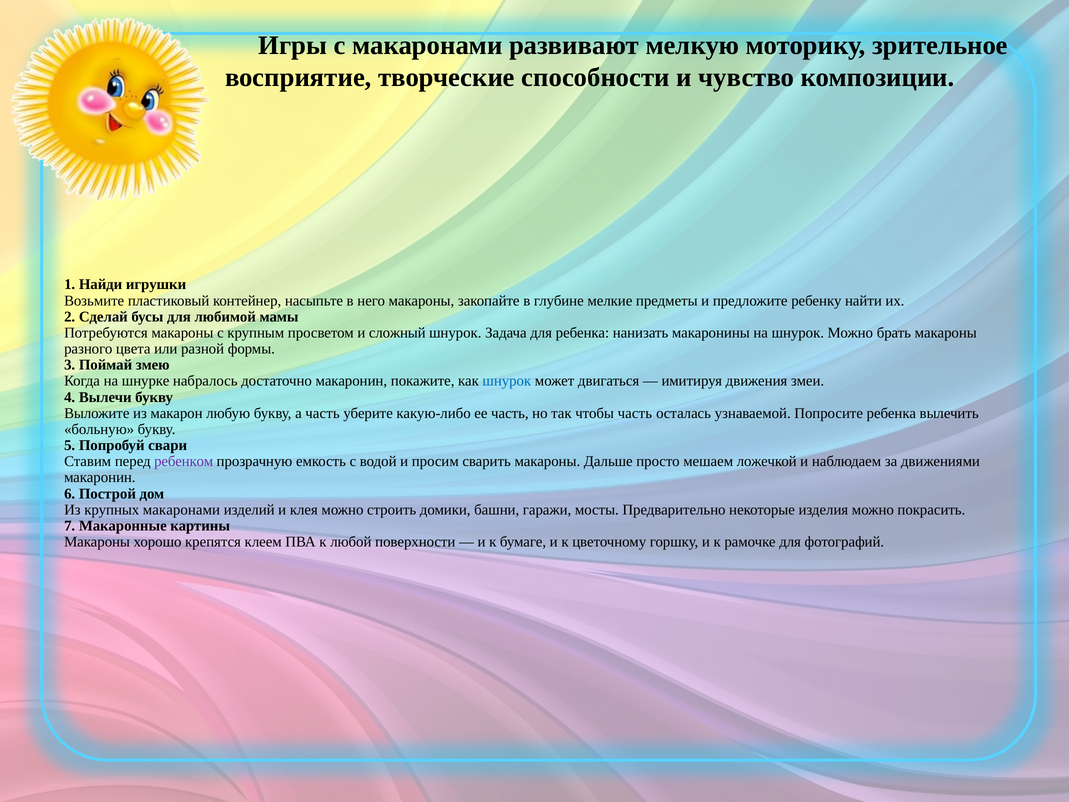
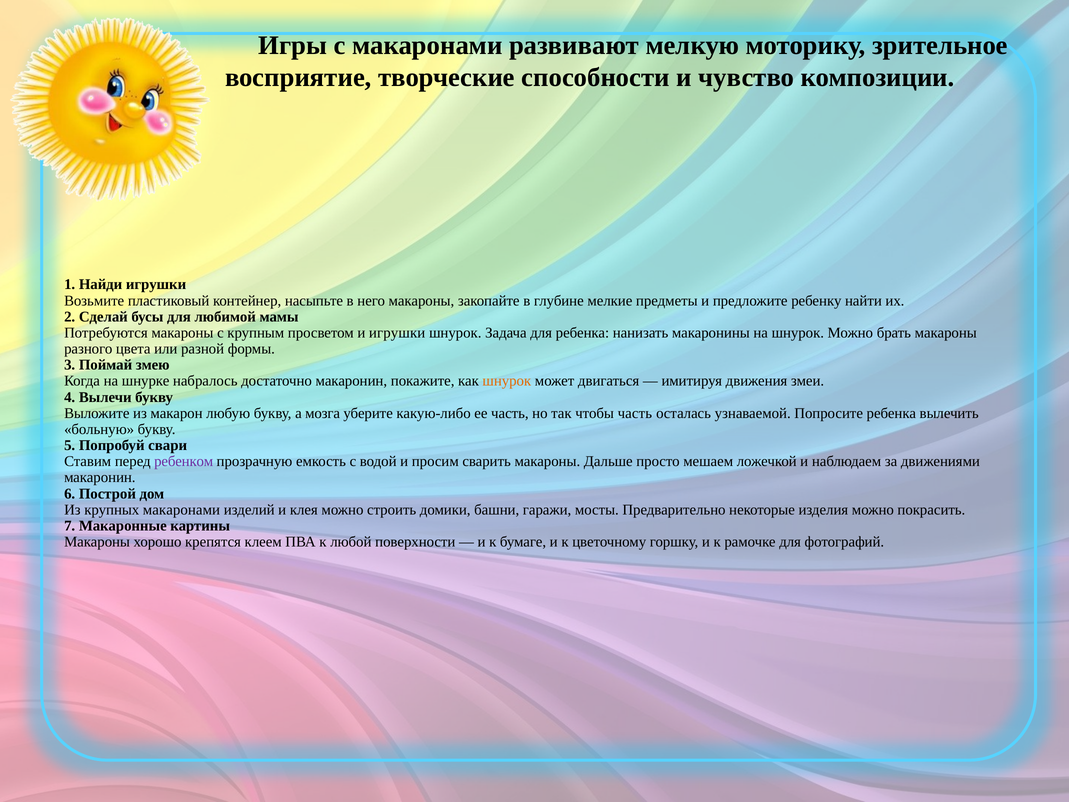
и сложный: сложный -> игрушки
шнурок at (507, 381) colour: blue -> orange
а часть: часть -> мозга
